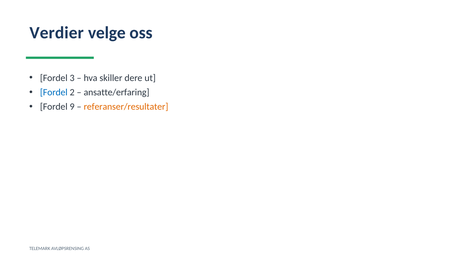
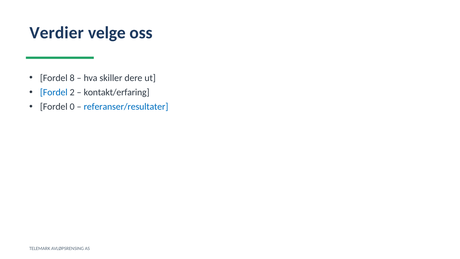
3: 3 -> 8
ansatte/erfaring: ansatte/erfaring -> kontakt/erfaring
9: 9 -> 0
referanser/resultater colour: orange -> blue
